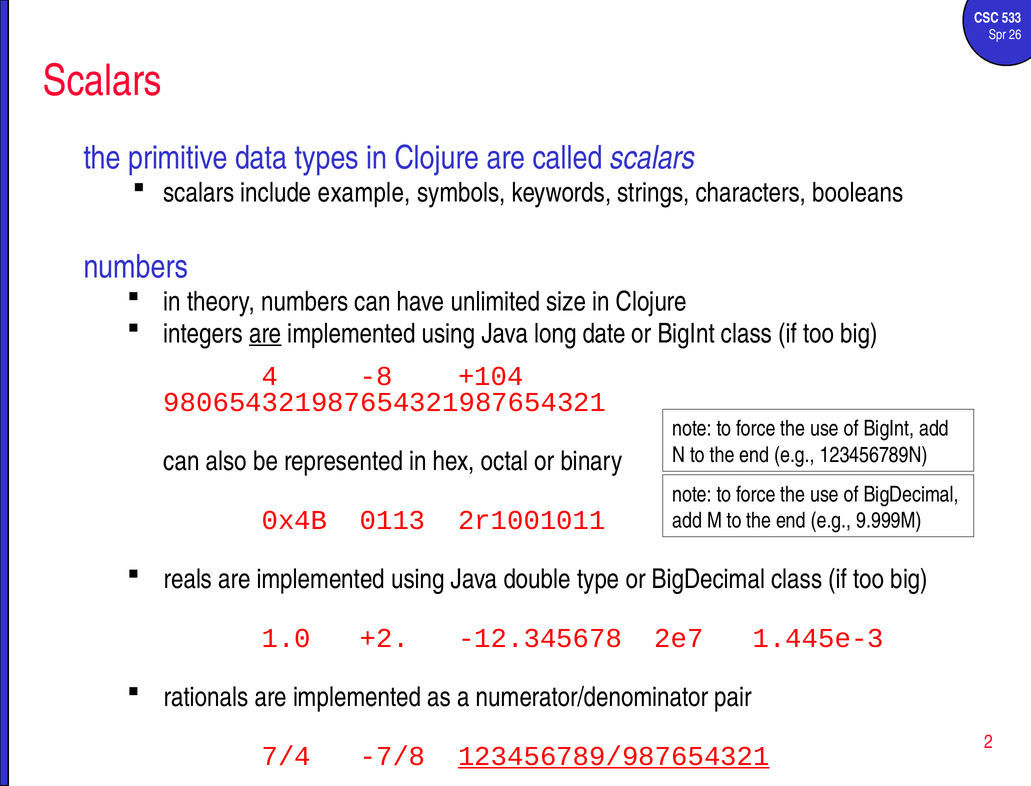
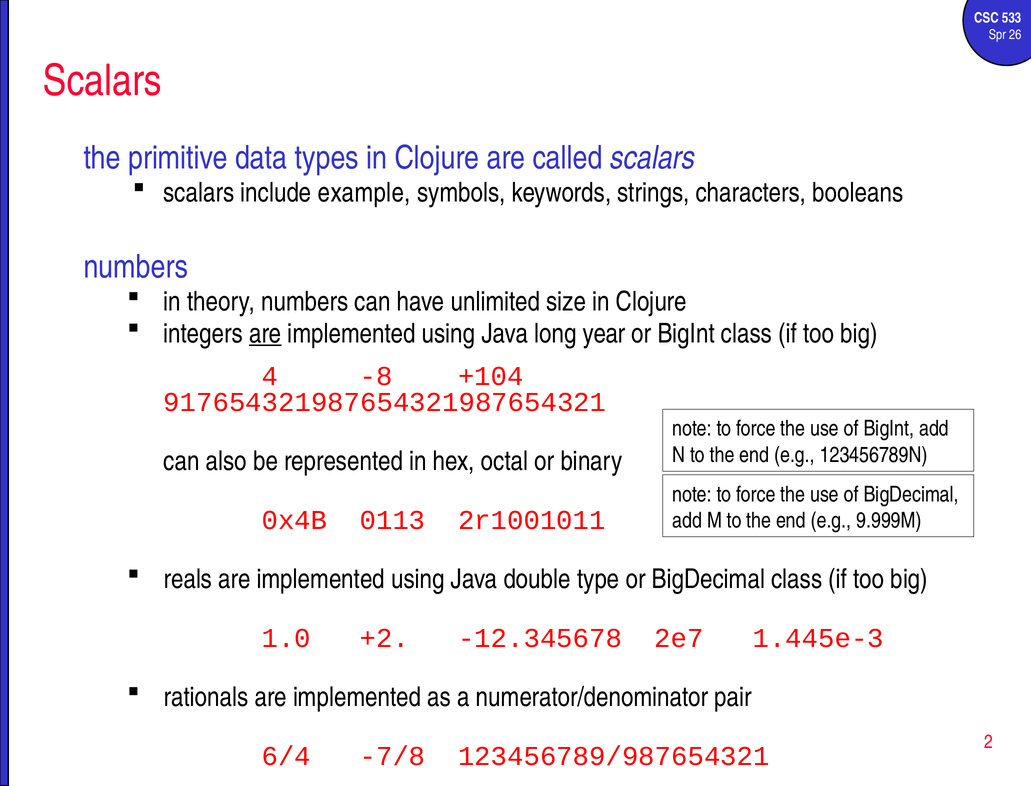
date: date -> year
980654321987654321987654321: 980654321987654321987654321 -> 917654321987654321987654321
7/4: 7/4 -> 6/4
123456789/987654321 underline: present -> none
